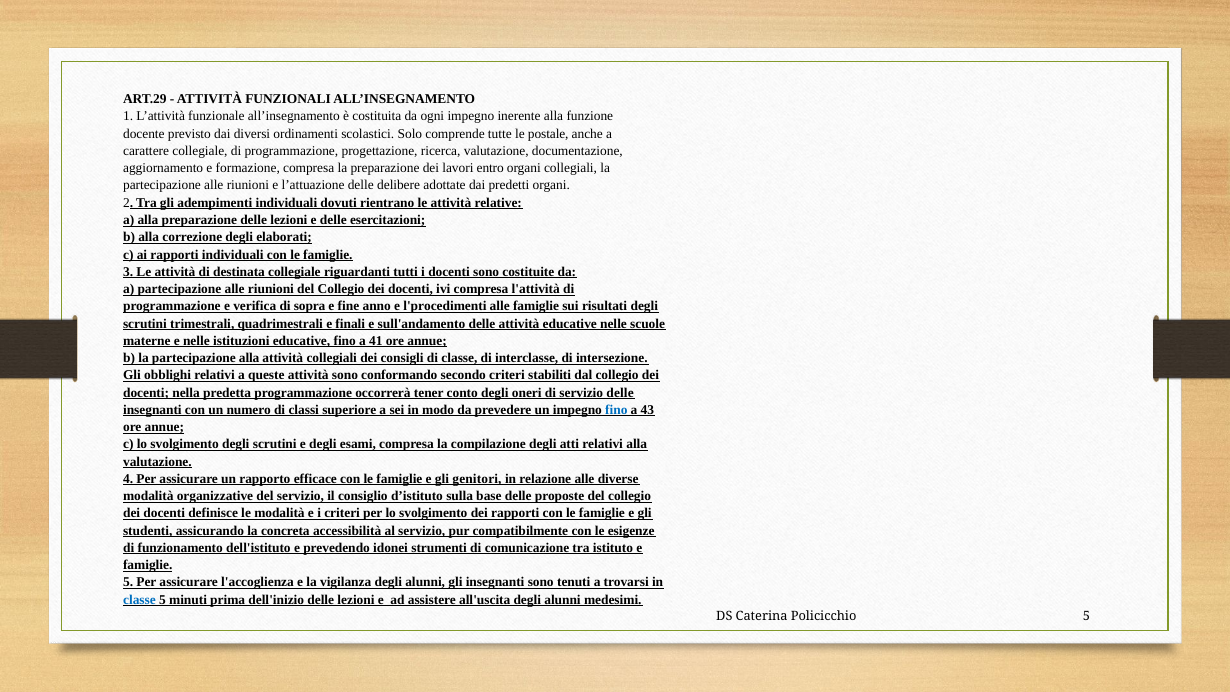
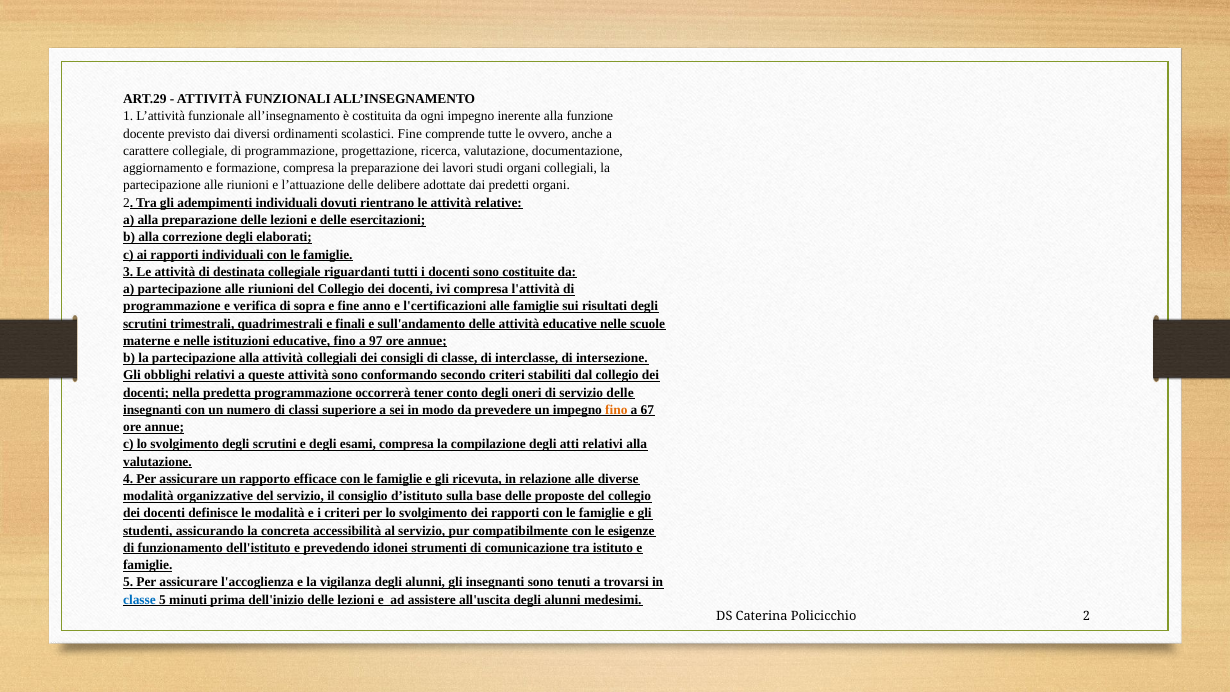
scolastici Solo: Solo -> Fine
postale: postale -> ovvero
entro: entro -> studi
l'procedimenti: l'procedimenti -> l'certificazioni
41: 41 -> 97
fino at (616, 410) colour: blue -> orange
43: 43 -> 67
genitori: genitori -> ricevuta
Policicchio 5: 5 -> 2
